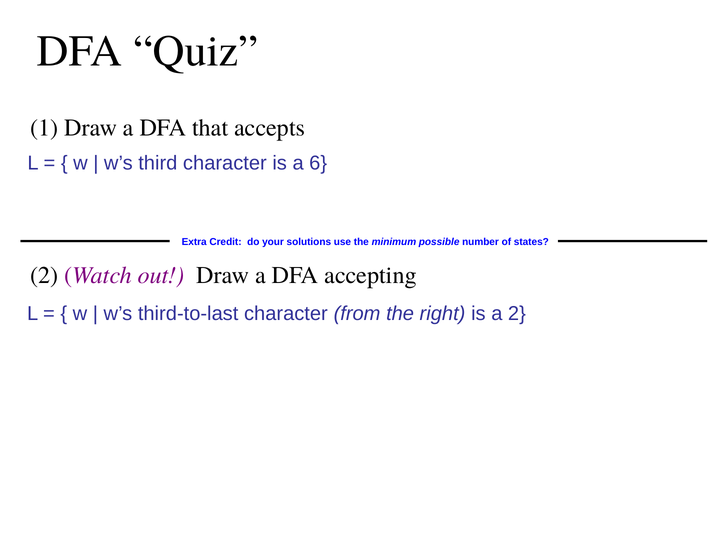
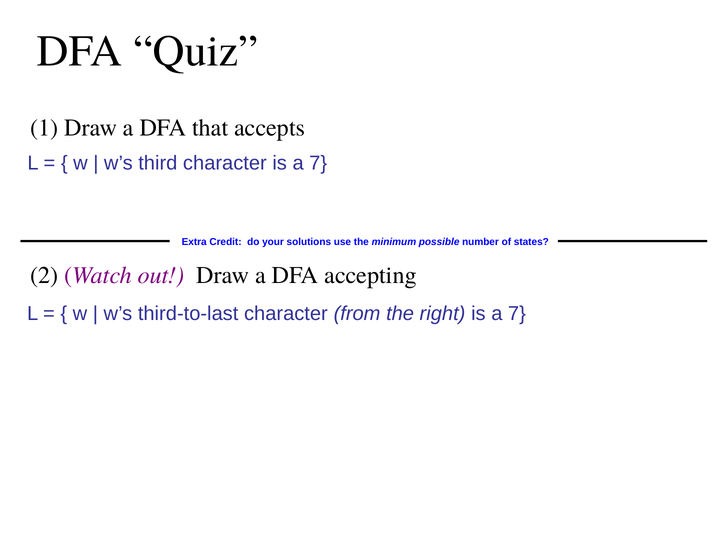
character is a 6: 6 -> 7
right is a 2: 2 -> 7
